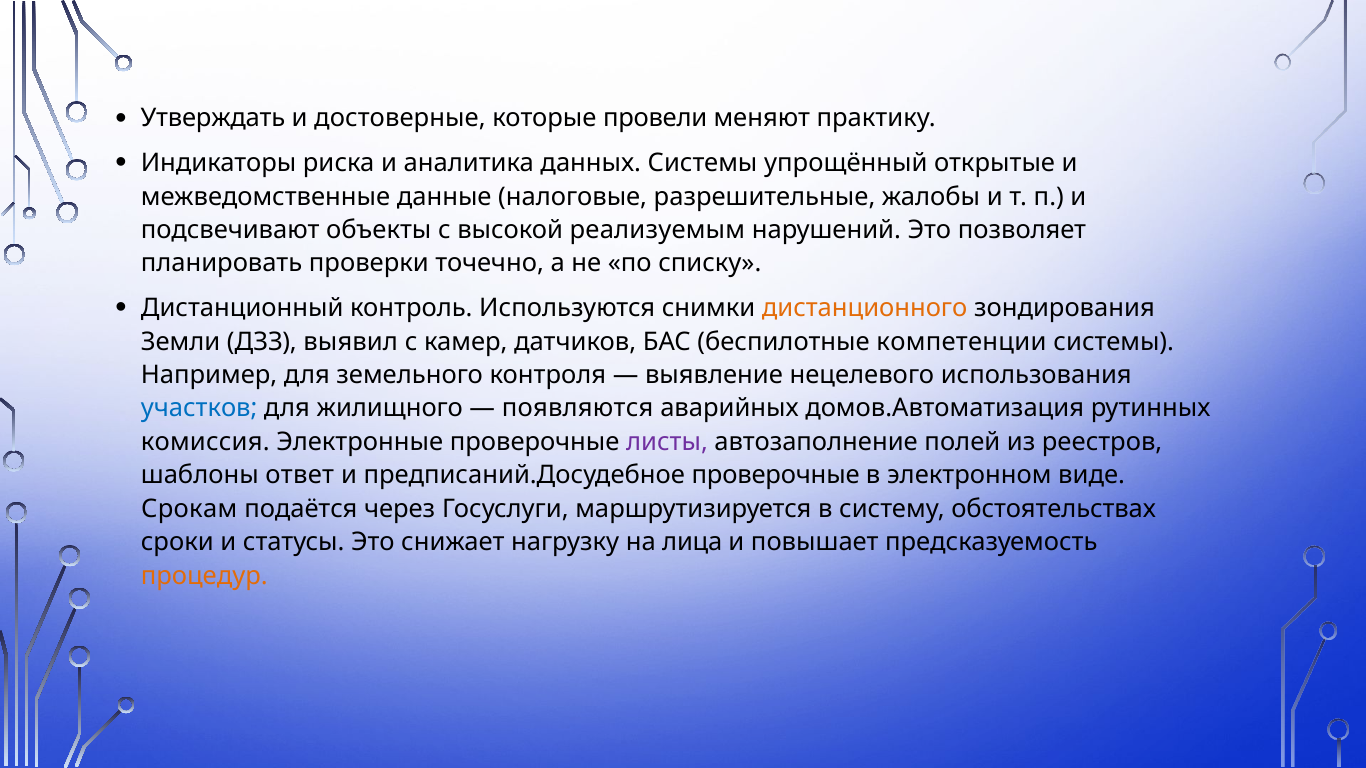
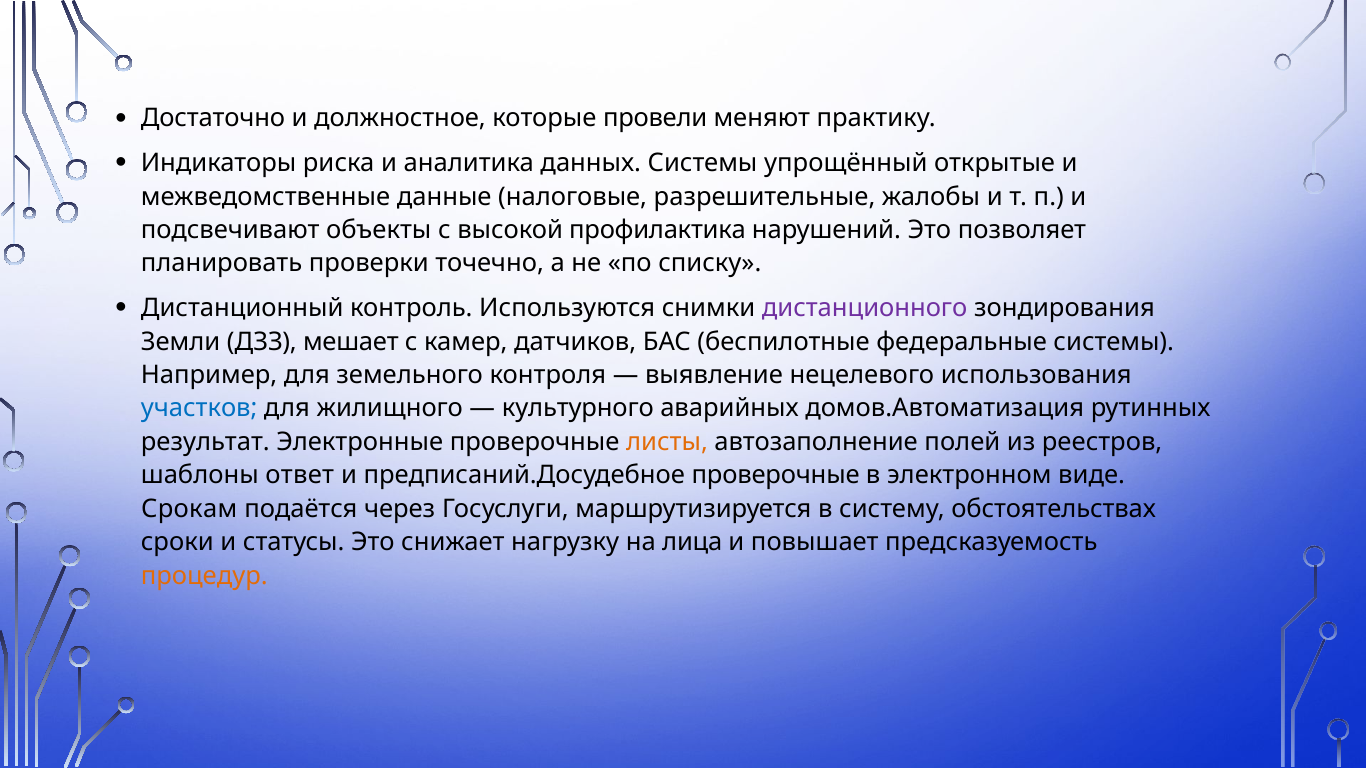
Утверждать: Утверждать -> Достаточно
достоверные: достоверные -> должностное
реализуемым: реализуемым -> профилактика
дистанционного colour: orange -> purple
выявил: выявил -> мешает
компетенции: компетенции -> федеральные
появляются: появляются -> культурного
комиссия: комиссия -> результат
листы colour: purple -> orange
